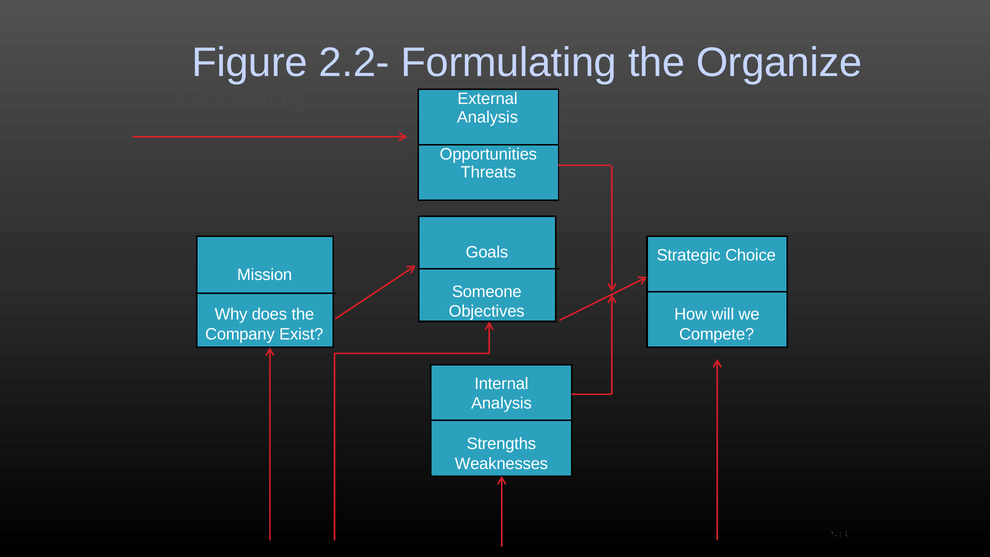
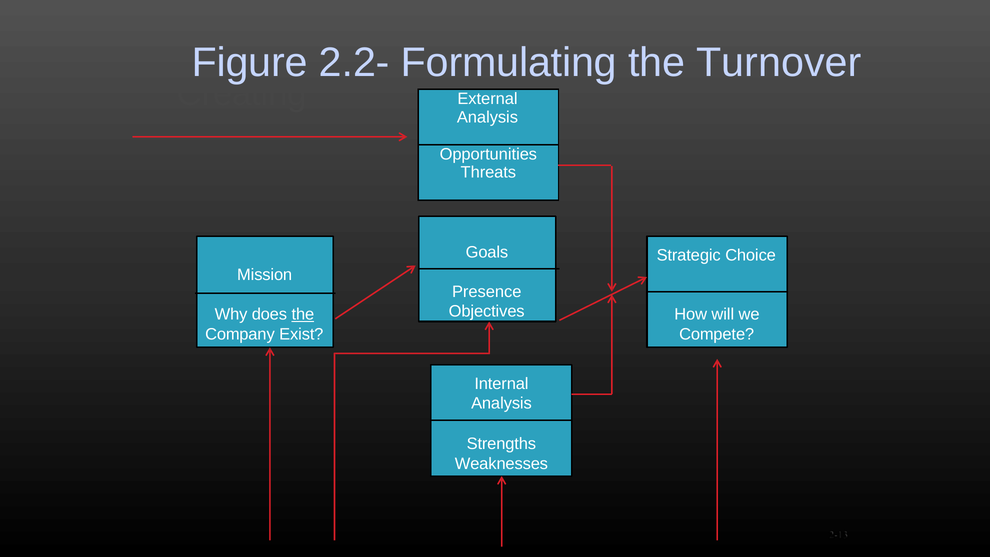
Organize: Organize -> Turnover
Someone: Someone -> Presence
the at (303, 314) underline: none -> present
